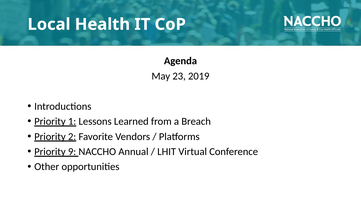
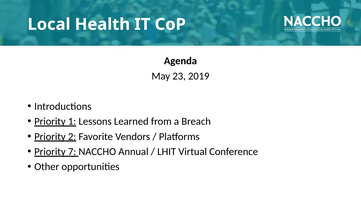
9: 9 -> 7
